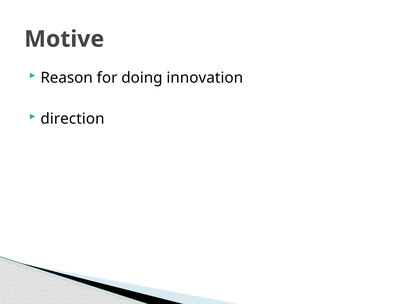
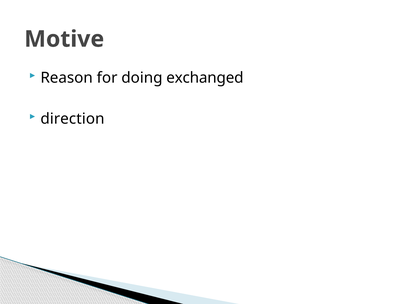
innovation: innovation -> exchanged
